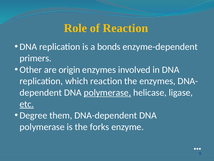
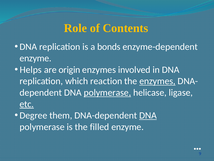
of Reaction: Reaction -> Contents
primers at (36, 58): primers -> enzyme
Other: Other -> Helps
enzymes at (157, 81) underline: none -> present
DNA at (148, 115) underline: none -> present
forks: forks -> filled
